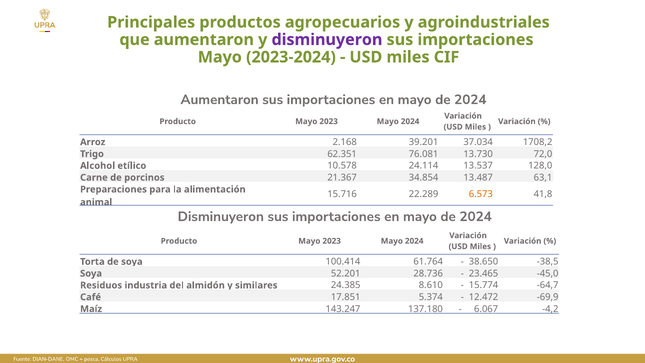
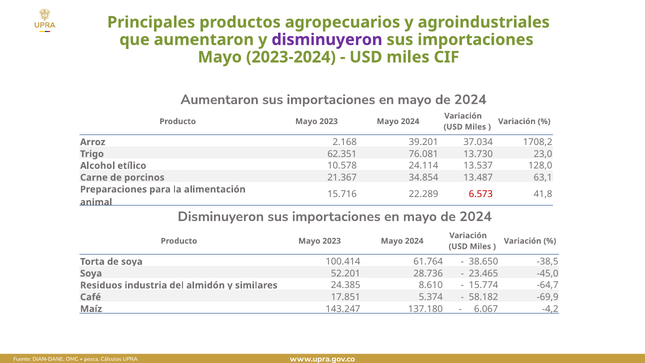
72,0: 72,0 -> 23,0
6.573 colour: orange -> red
12.472: 12.472 -> 58.182
